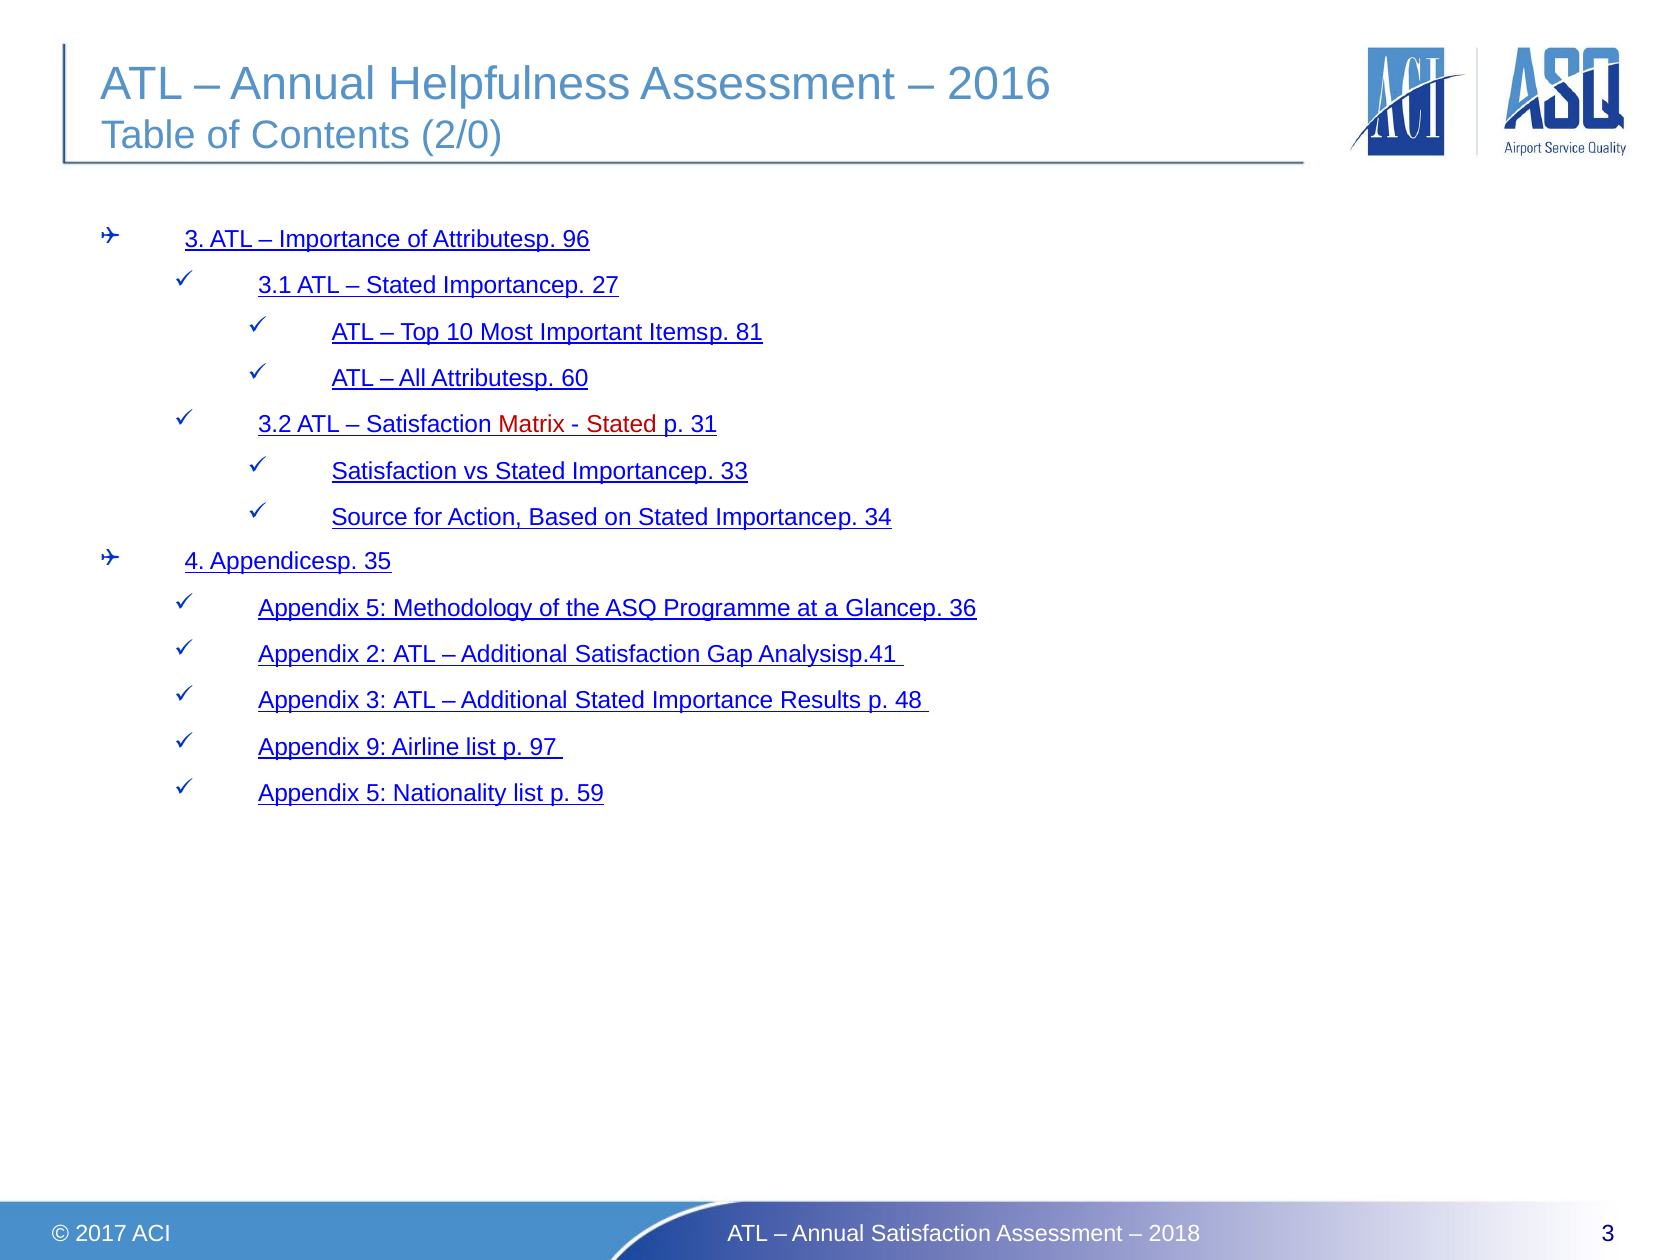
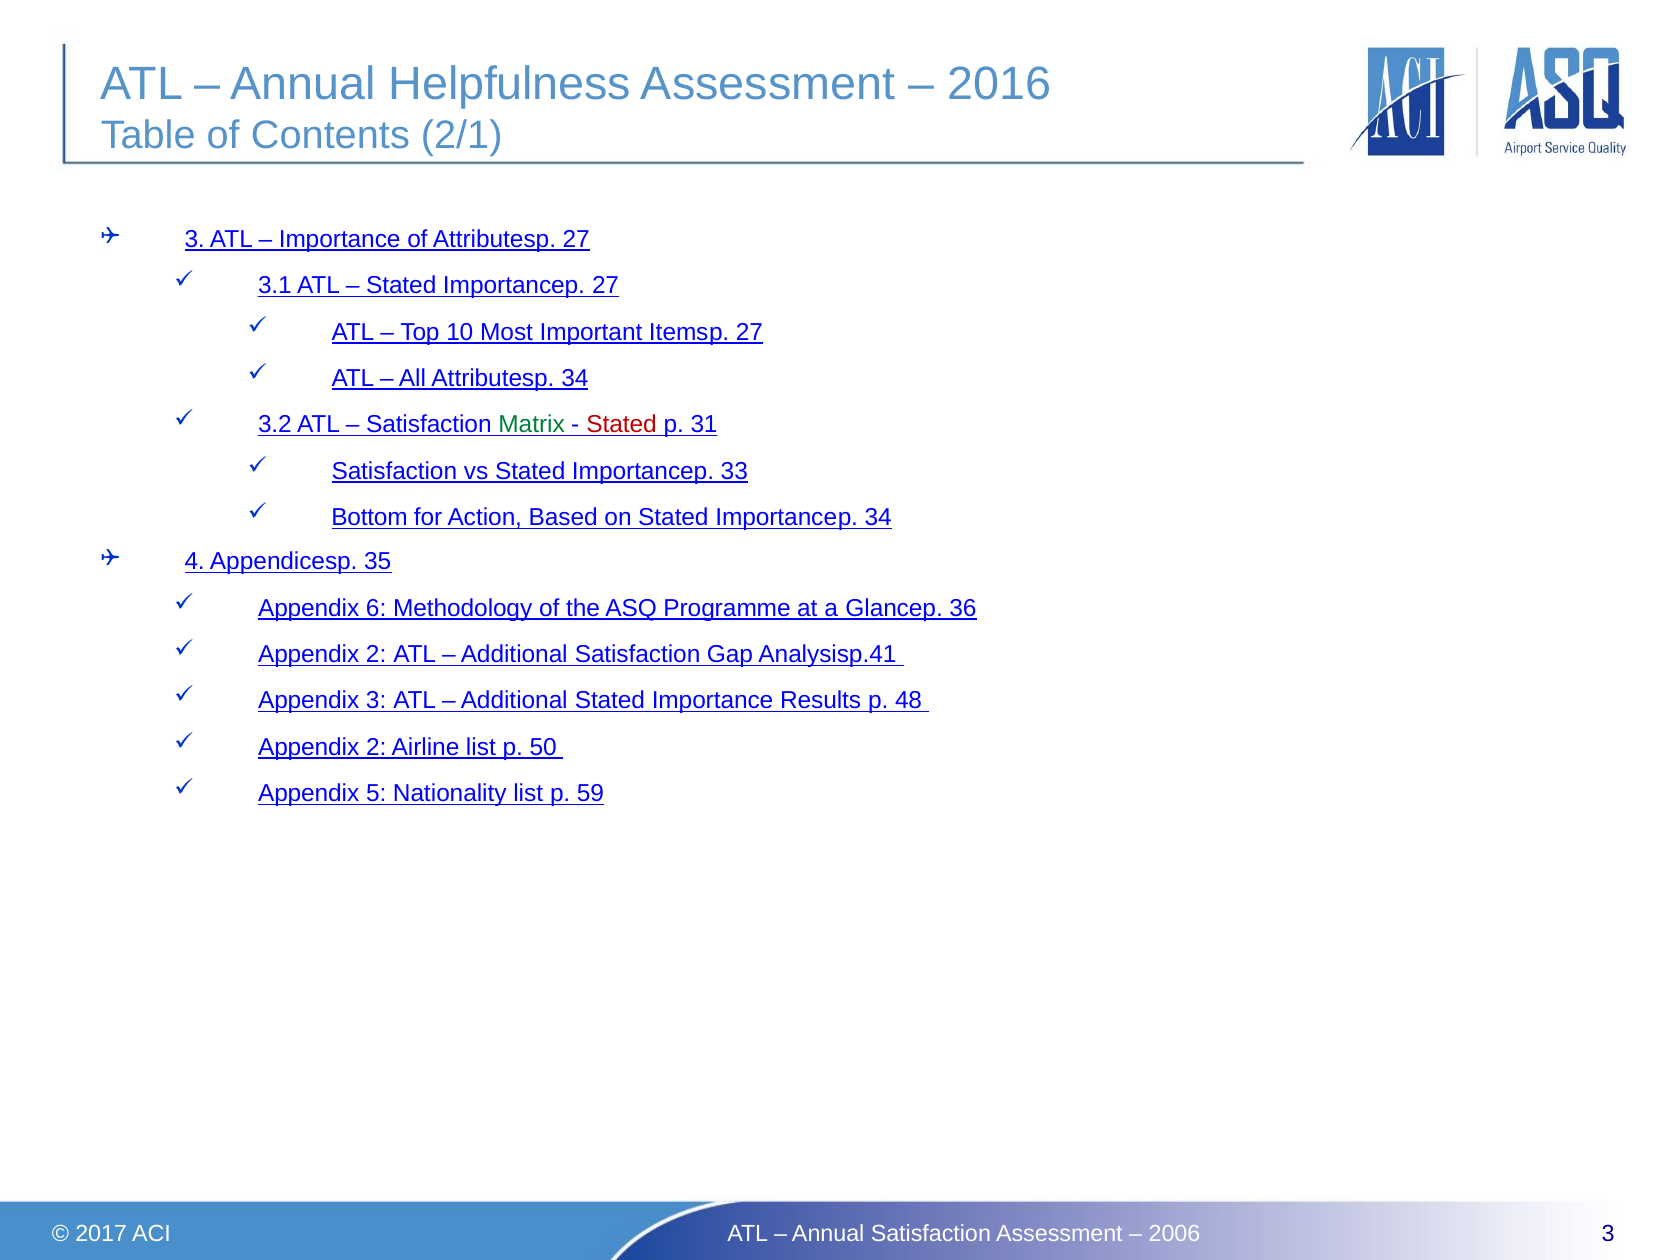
2/0: 2/0 -> 2/1
96 at (576, 239): 96 -> 27
81 at (749, 332): 81 -> 27
60 at (575, 378): 60 -> 34
Matrix colour: red -> green
Source: Source -> Bottom
5 at (376, 608): 5 -> 6
9 at (376, 747): 9 -> 2
97: 97 -> 50
2018: 2018 -> 2006
